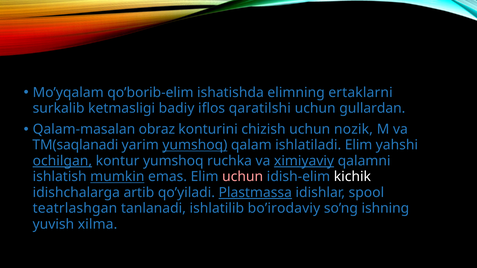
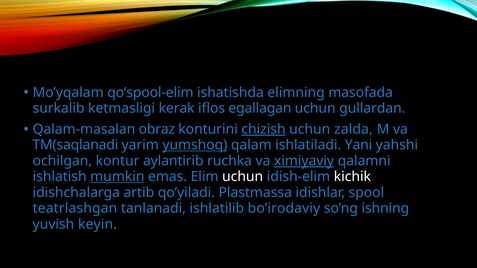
qo’borib-elim: qo’borib-elim -> qo’spool-elim
ertaklarni: ertaklarni -> masofada
badiy: badiy -> kerak
qaratilshi: qaratilshi -> egallagan
chizish underline: none -> present
nozik: nozik -> zalda
ishlatiladi Elim: Elim -> Yani
ochilgan underline: present -> none
kontur yumshoq: yumshoq -> aylantirib
uchun at (243, 177) colour: pink -> white
Plastmassa underline: present -> none
xilma: xilma -> keyin
